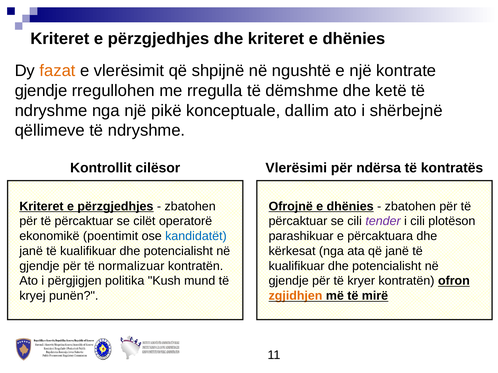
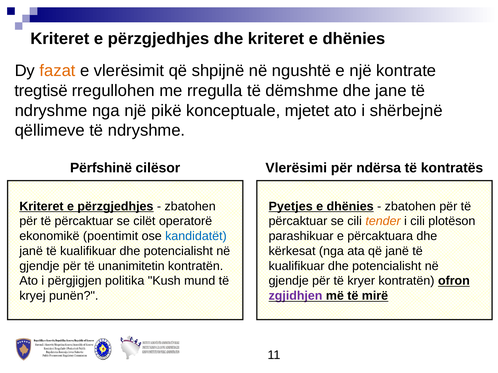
gjendje at (41, 91): gjendje -> tregtisë
ketë: ketë -> jane
dallim: dallim -> mjetet
Kontrollit: Kontrollit -> Përfshinë
Ofrojnë: Ofrojnë -> Pyetjes
tender colour: purple -> orange
normalizuar: normalizuar -> unanimitetin
zgjidhjen colour: orange -> purple
